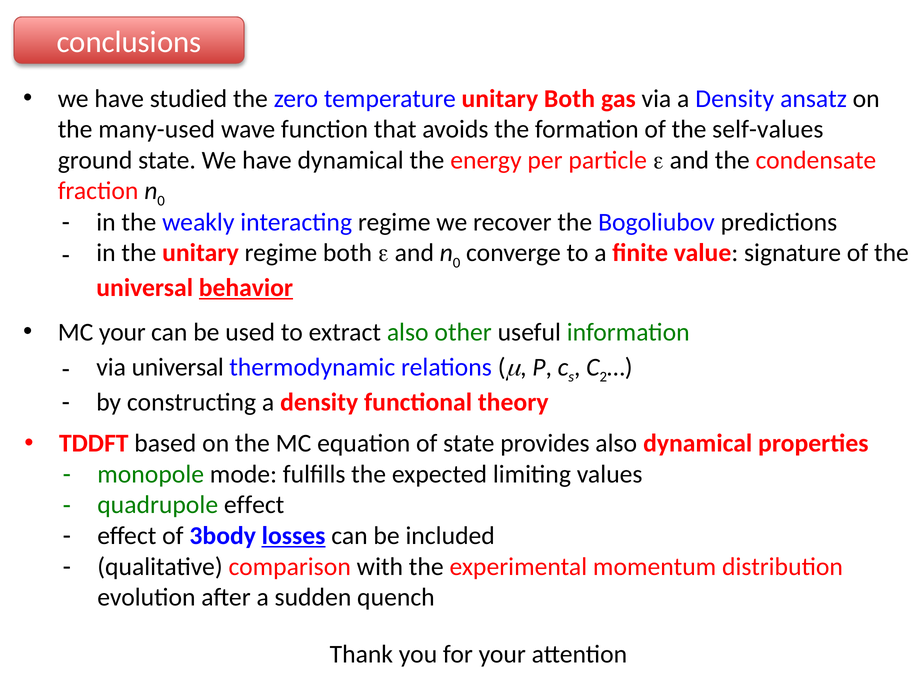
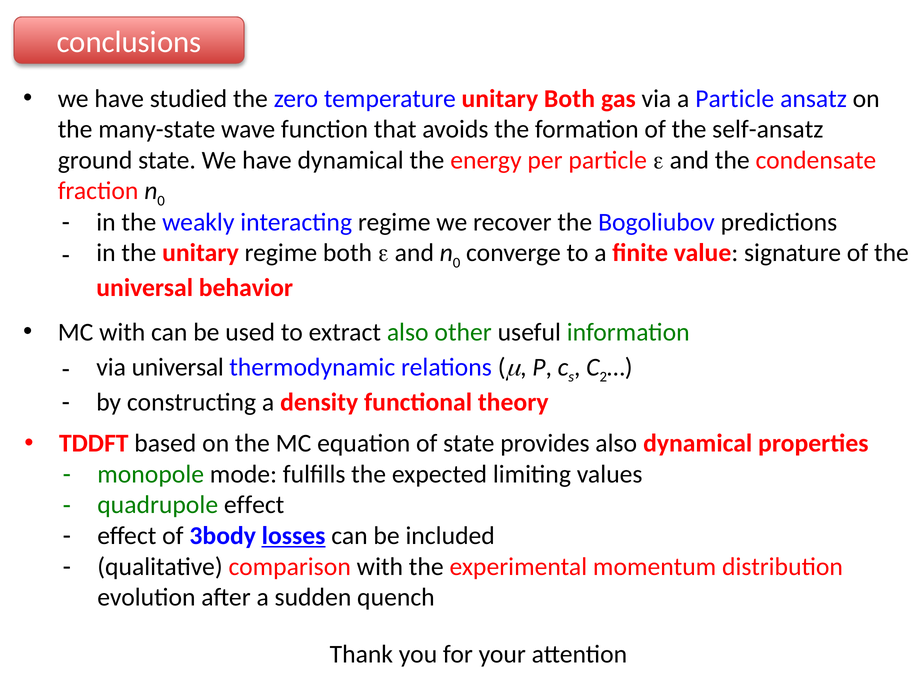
via a Density: Density -> Particle
many-used: many-used -> many-state
self-values: self-values -> self-ansatz
behavior underline: present -> none
MC your: your -> with
